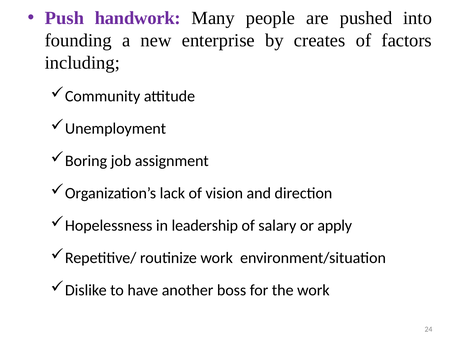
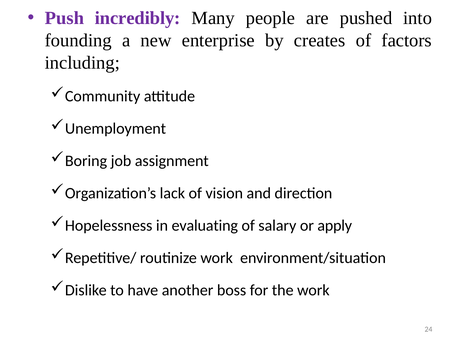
handwork: handwork -> incredibly
leadership: leadership -> evaluating
